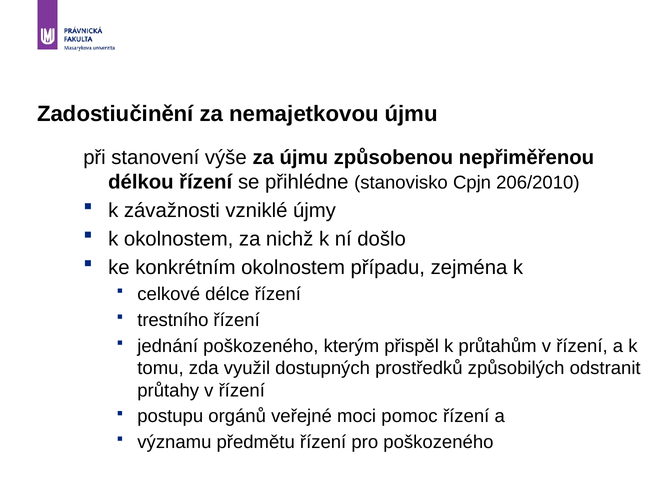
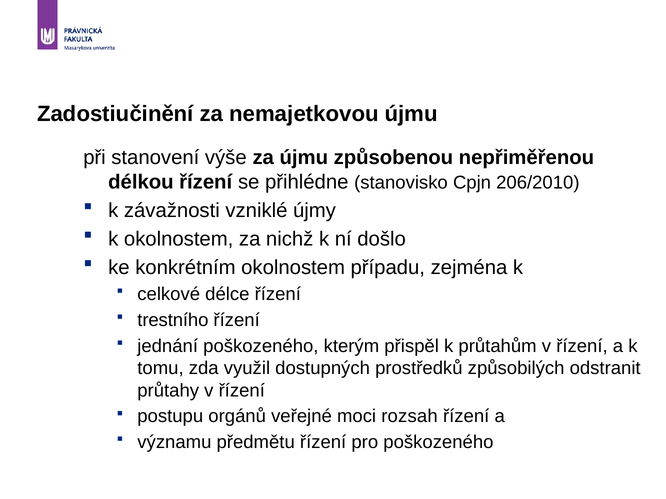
pomoc: pomoc -> rozsah
